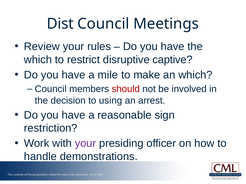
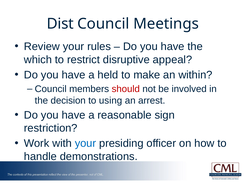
captive: captive -> appeal
mile: mile -> held
an which: which -> within
your at (85, 144) colour: purple -> blue
